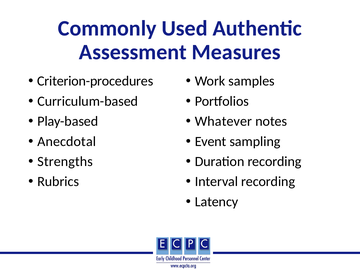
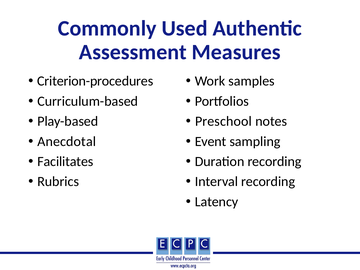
Whatever: Whatever -> Preschool
Strengths: Strengths -> Facilitates
